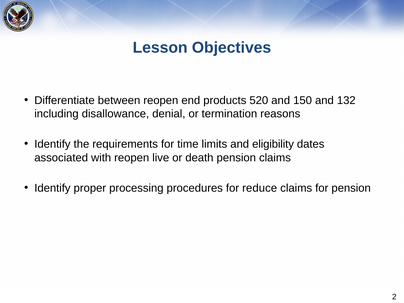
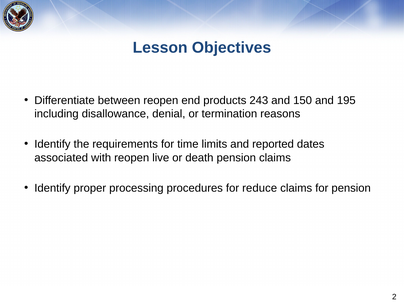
520: 520 -> 243
132: 132 -> 195
eligibility: eligibility -> reported
